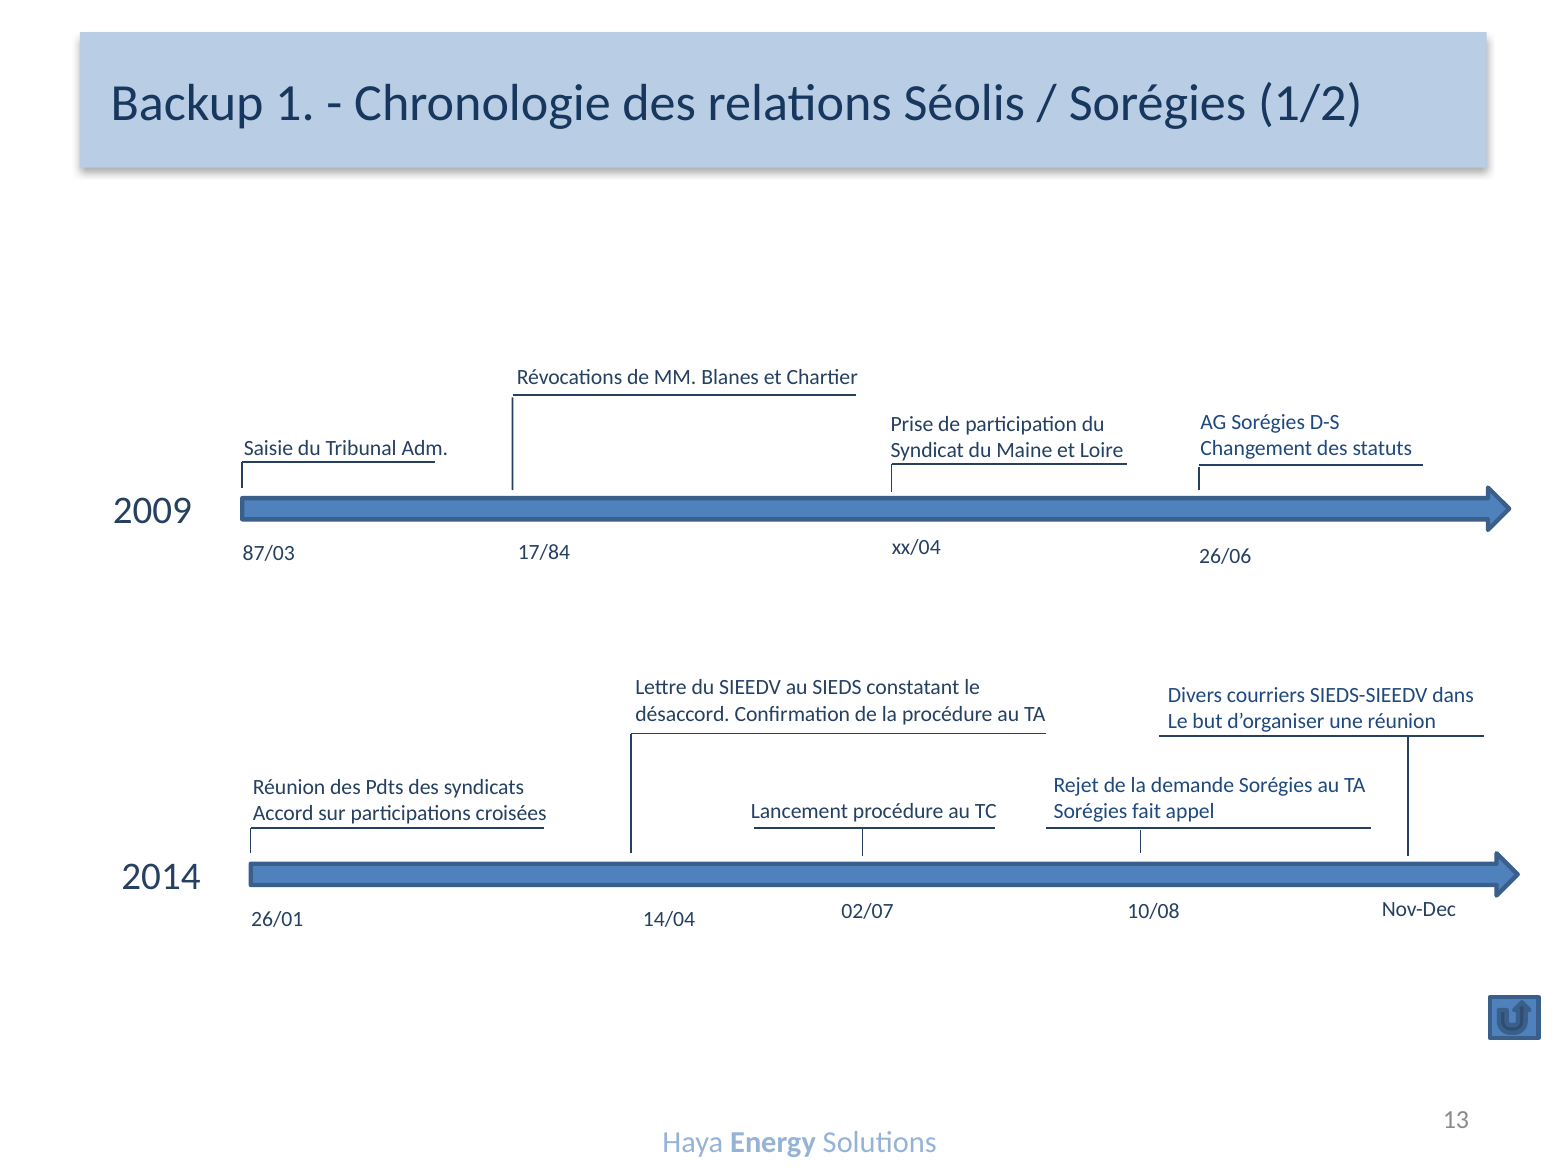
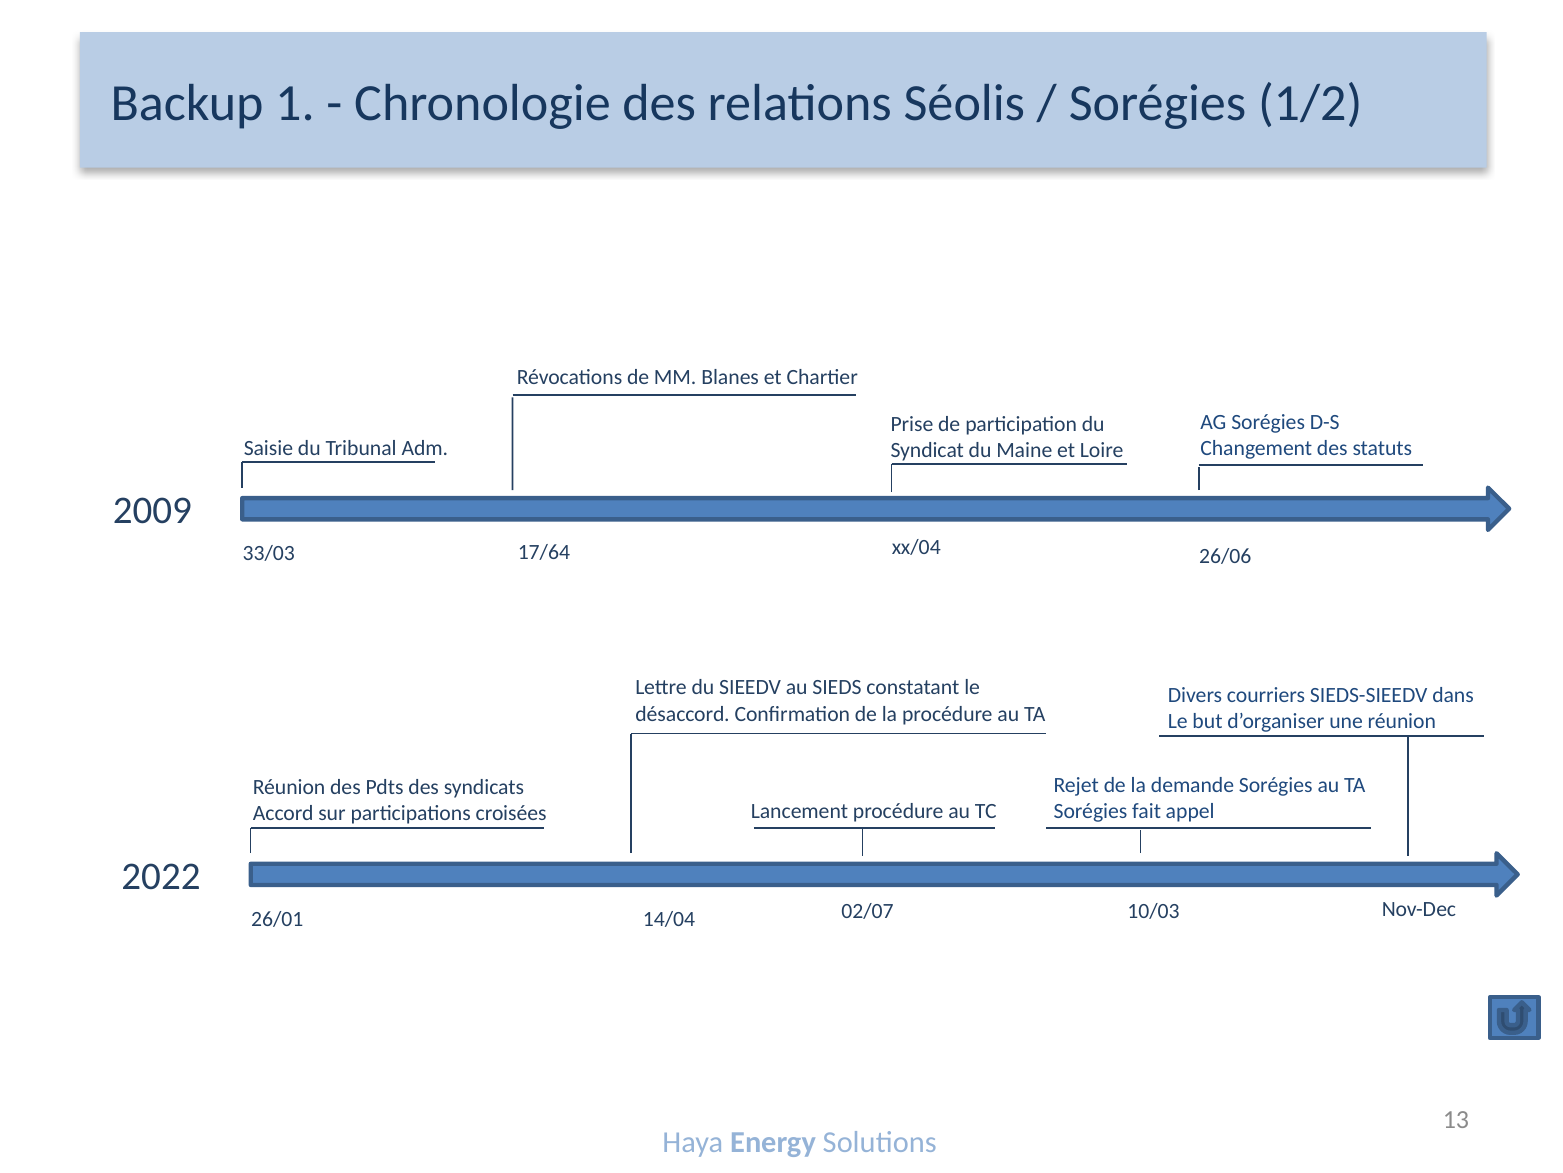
17/84: 17/84 -> 17/64
87/03: 87/03 -> 33/03
2014: 2014 -> 2022
10/08: 10/08 -> 10/03
